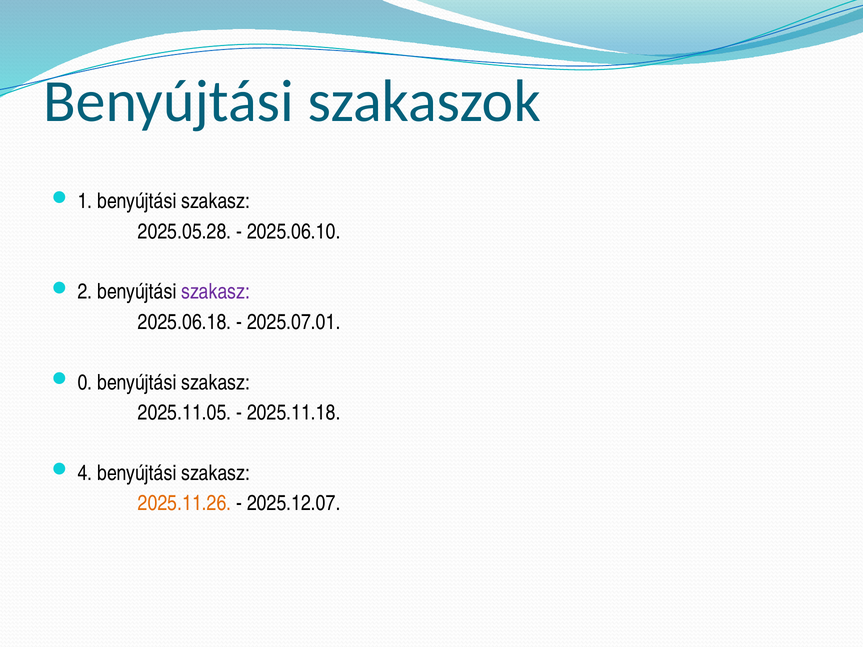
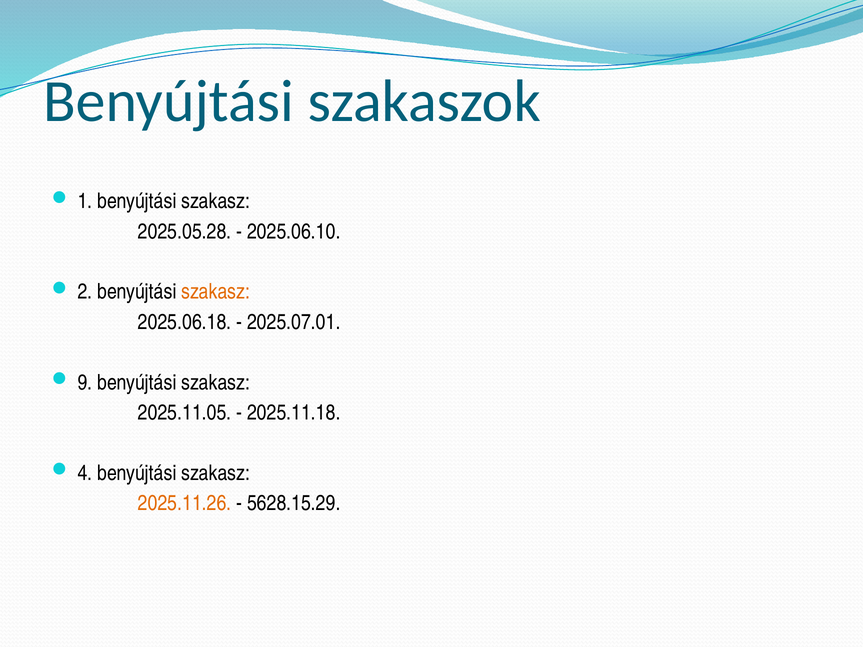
szakasz at (216, 292) colour: purple -> orange
0: 0 -> 9
2025.12.07: 2025.12.07 -> 5628.15.29
